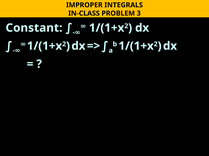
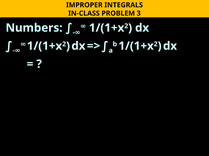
Constant: Constant -> Numbers
